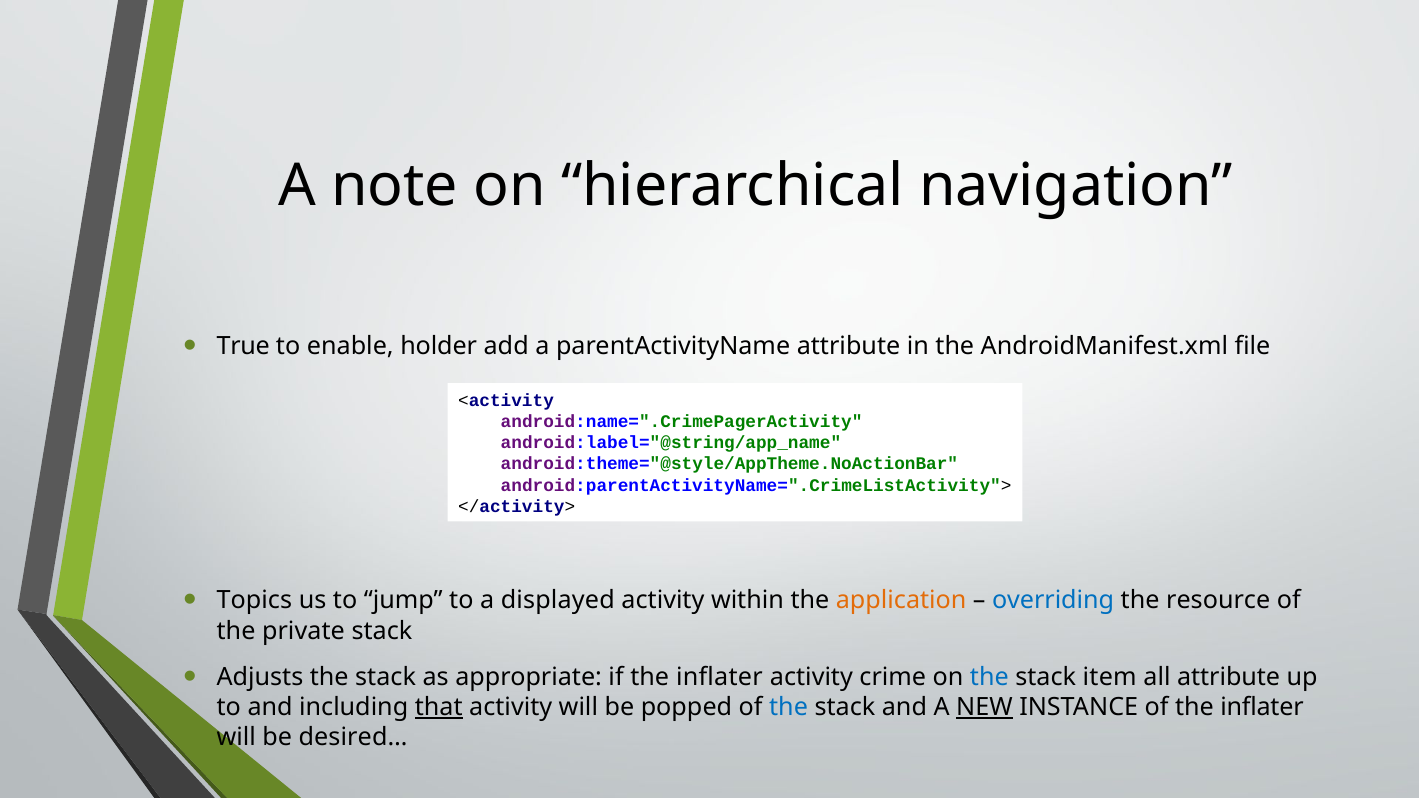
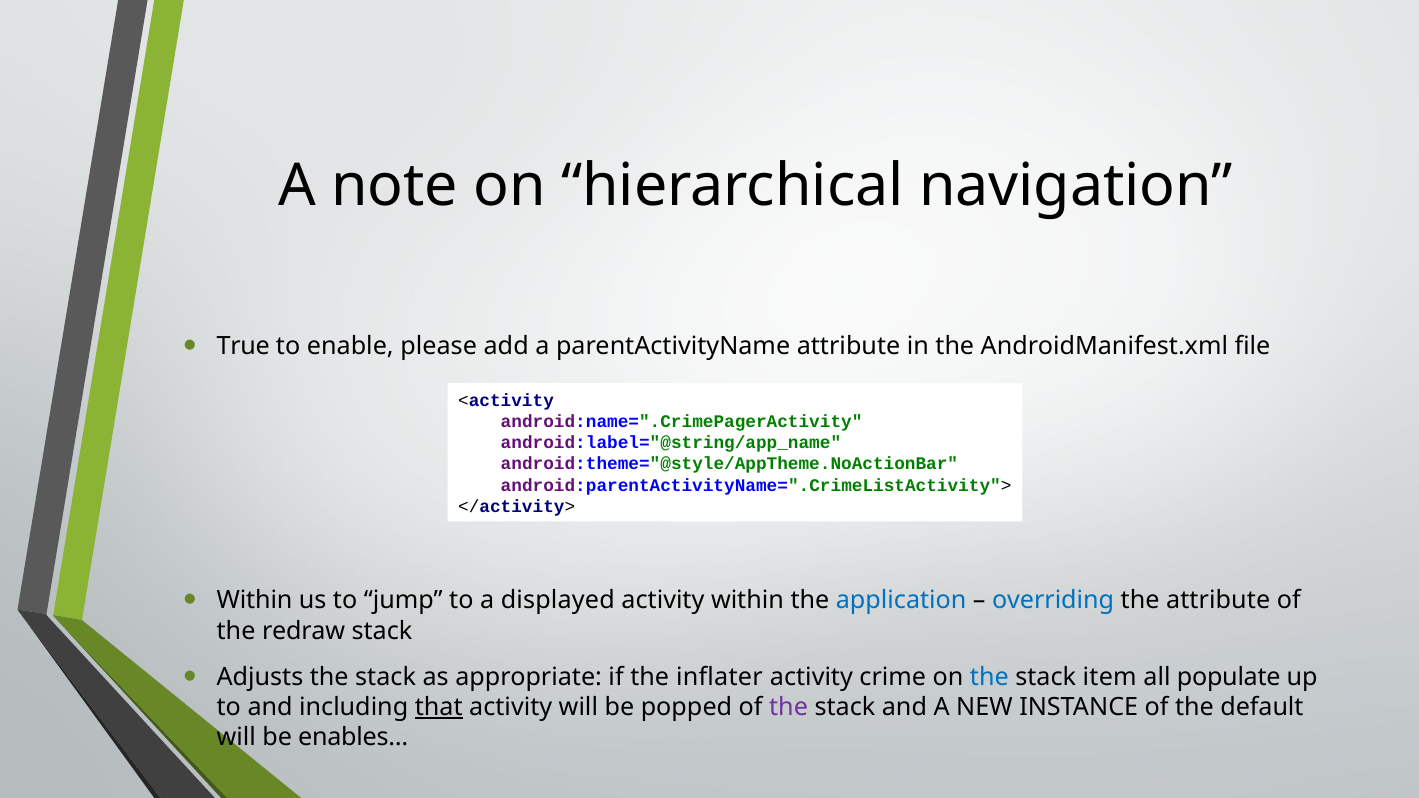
holder: holder -> please
Topics at (254, 601): Topics -> Within
application colour: orange -> blue
the resource: resource -> attribute
private: private -> redraw
all attribute: attribute -> populate
the at (789, 707) colour: blue -> purple
NEW underline: present -> none
of the inflater: inflater -> default
desired…: desired… -> enables…
